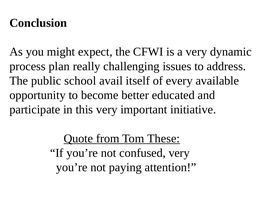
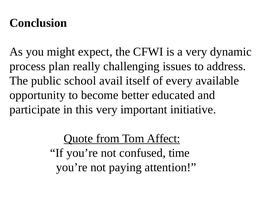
These: These -> Affect
confused very: very -> time
